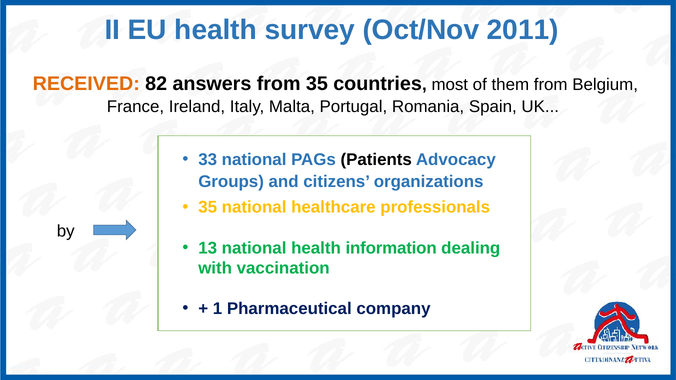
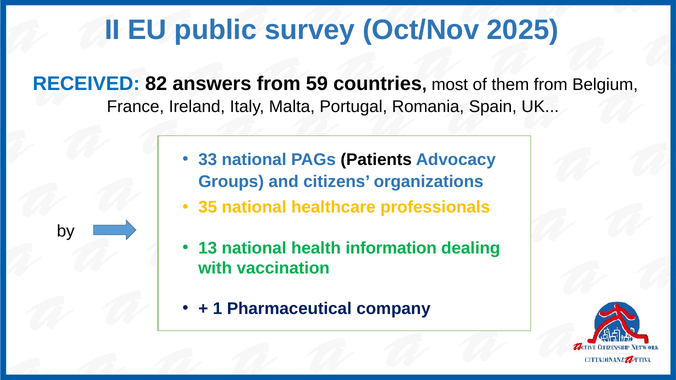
EU health: health -> public
2011: 2011 -> 2025
RECEIVED colour: orange -> blue
from 35: 35 -> 59
